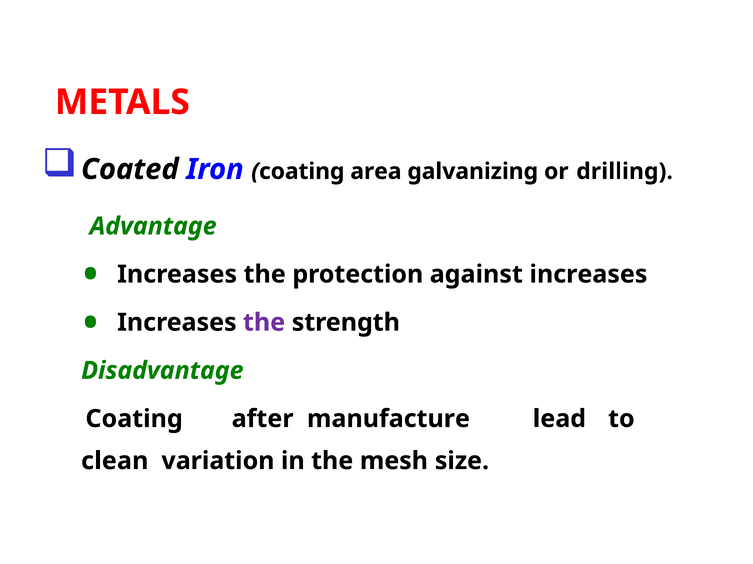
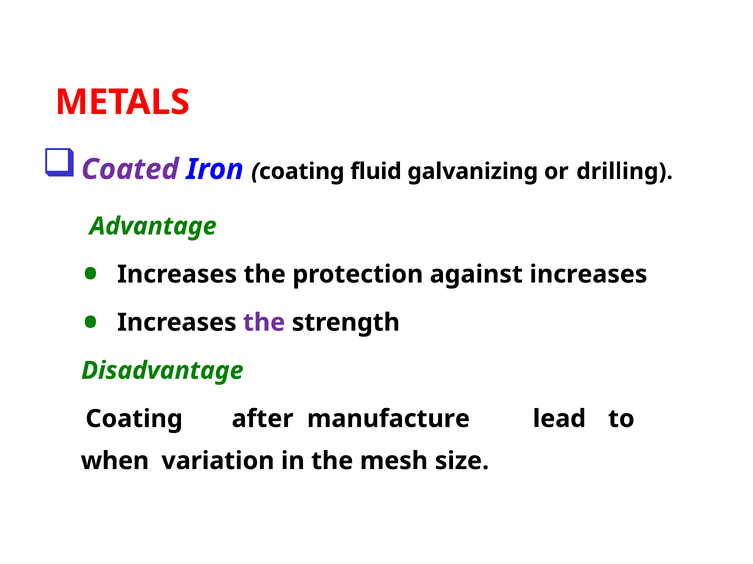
Coated colour: black -> purple
area: area -> fluid
clean: clean -> when
